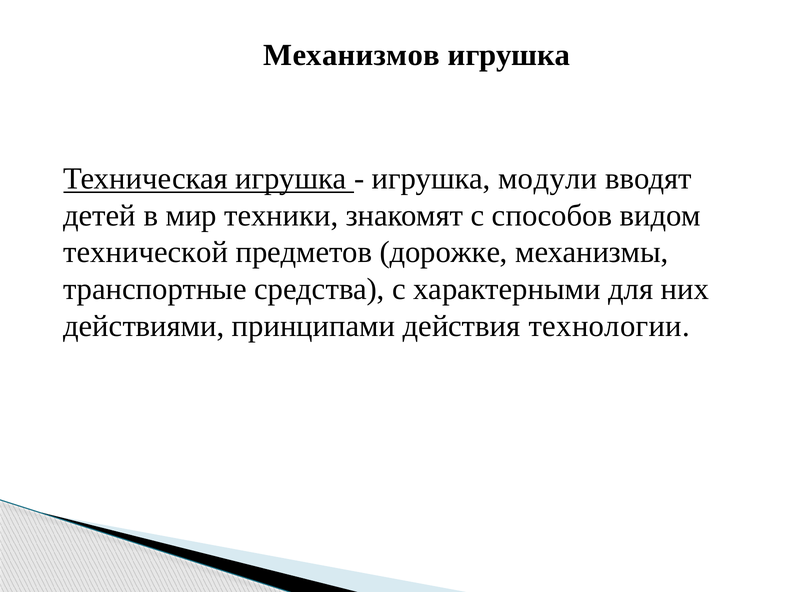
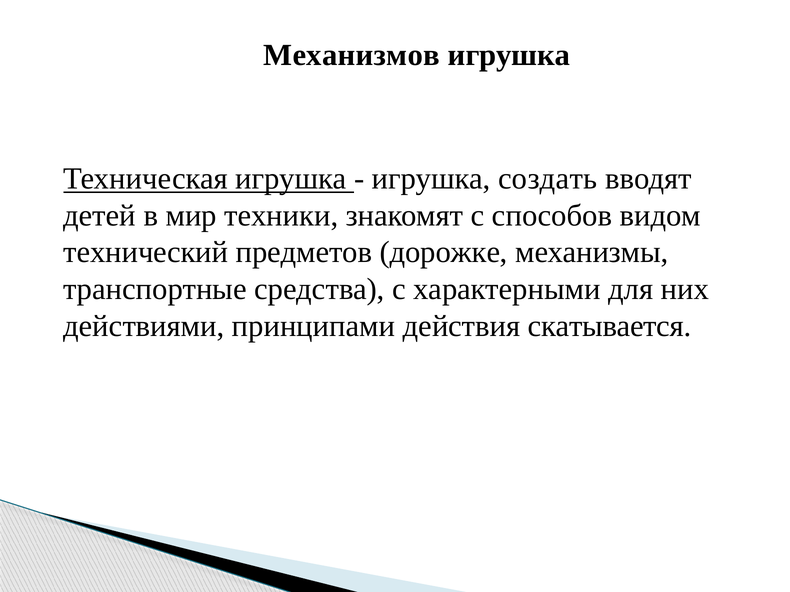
модули: модули -> создать
технической: технической -> технический
технологии: технологии -> скатывается
